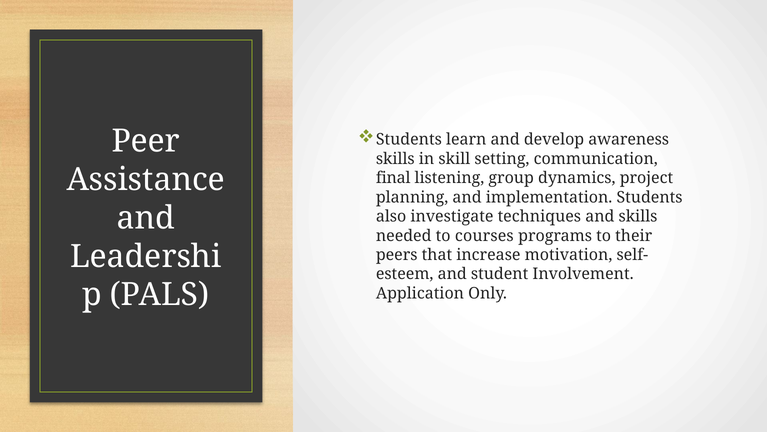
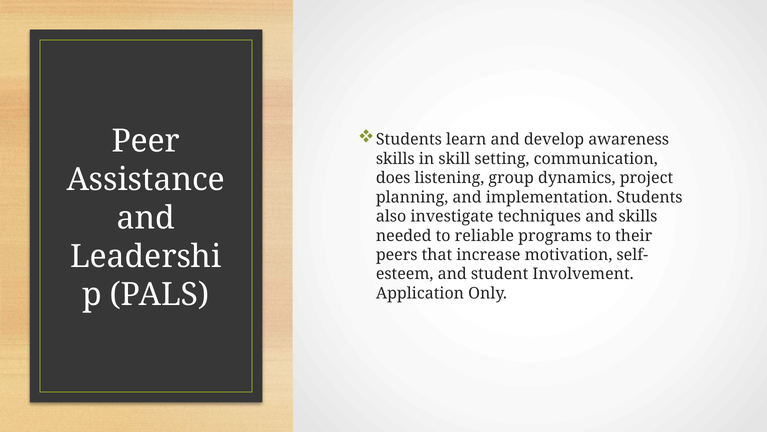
final: final -> does
courses: courses -> reliable
